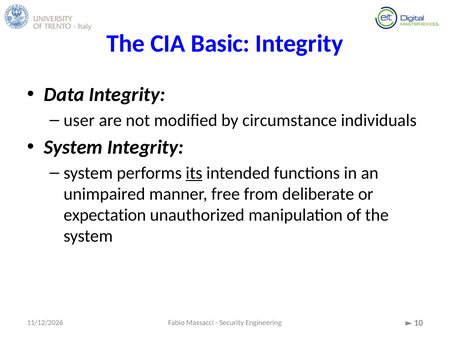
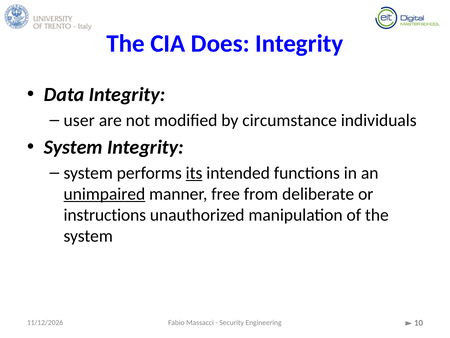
Basic: Basic -> Does
unimpaired underline: none -> present
expectation: expectation -> instructions
